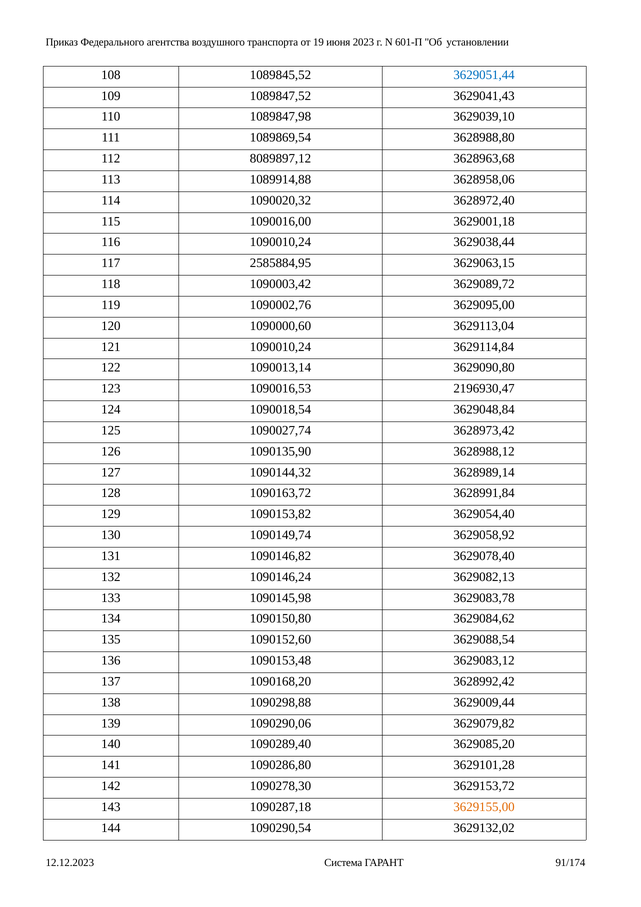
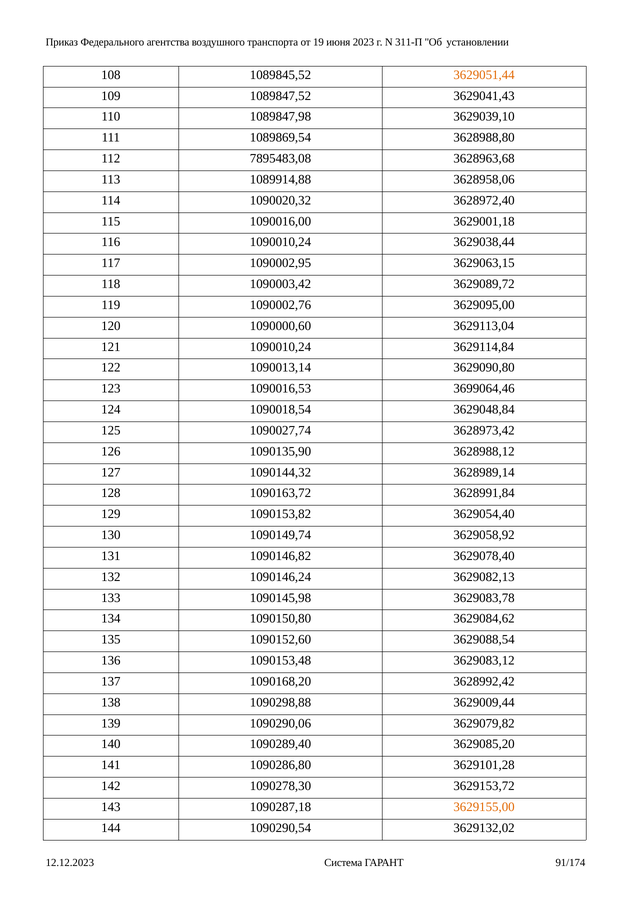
601-П: 601-П -> 311-П
3629051,44 colour: blue -> orange
8089897,12: 8089897,12 -> 7895483,08
2585884,95: 2585884,95 -> 1090002,95
2196930,47: 2196930,47 -> 3699064,46
